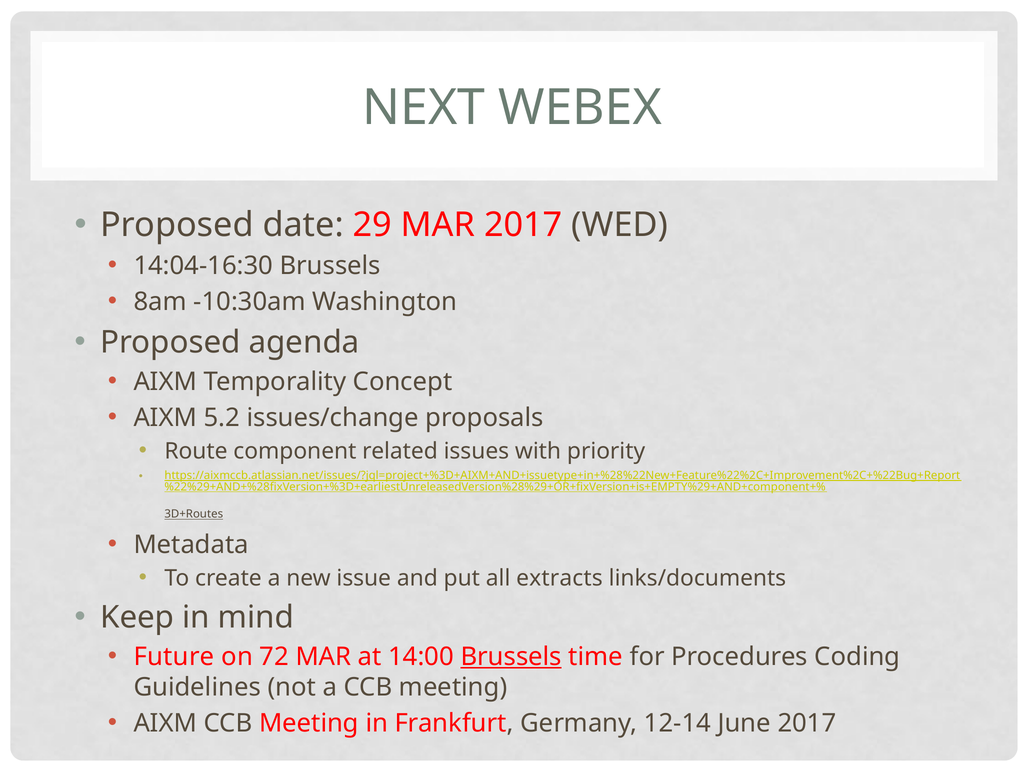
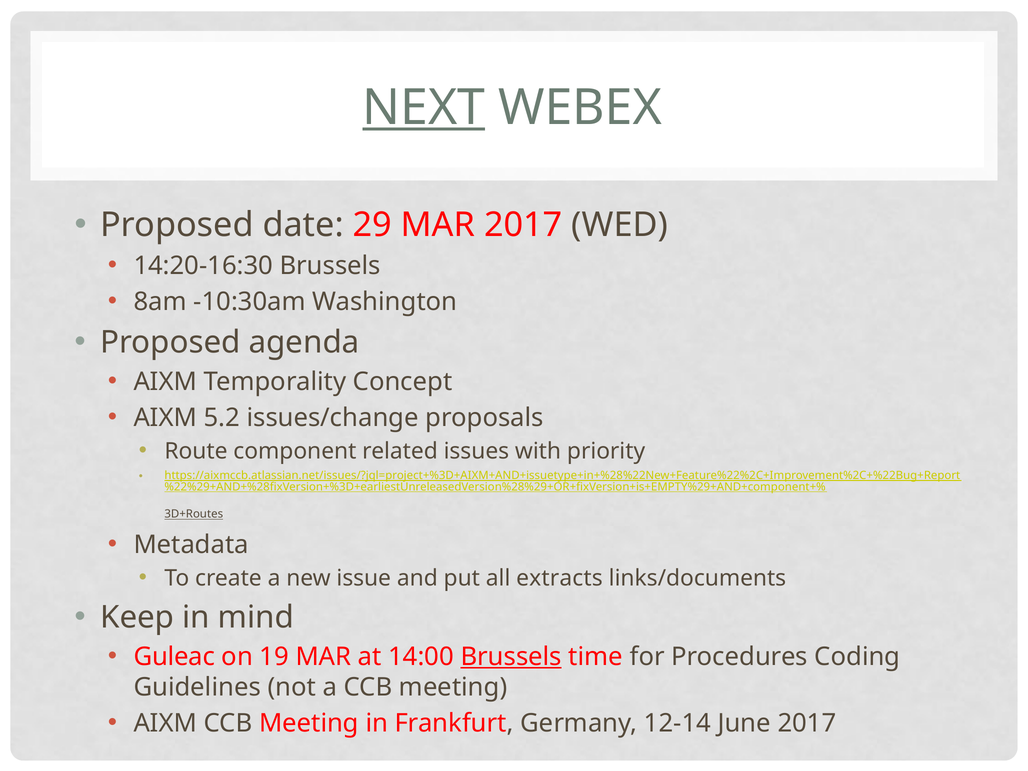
NEXT underline: none -> present
14:04-16:30: 14:04-16:30 -> 14:20-16:30
Future: Future -> Guleac
72: 72 -> 19
